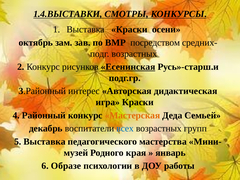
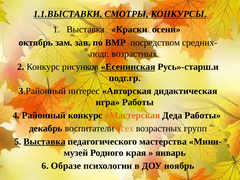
1.4.ВЫСТАВКИ: 1.4.ВЫСТАВКИ -> 1.1.ВЫСТАВКИ
игра Краски: Краски -> Работы
Деда Семьей: Семьей -> Работы
всех colour: blue -> orange
Выставка at (45, 142) underline: none -> present
работы: работы -> ноябрь
